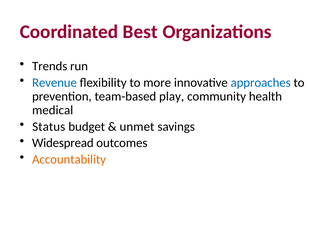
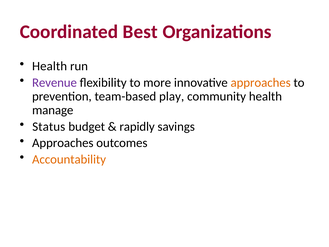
Trends at (50, 66): Trends -> Health
Revenue colour: blue -> purple
approaches at (261, 82) colour: blue -> orange
medical: medical -> manage
unmet: unmet -> rapidly
Widespread at (63, 143): Widespread -> Approaches
